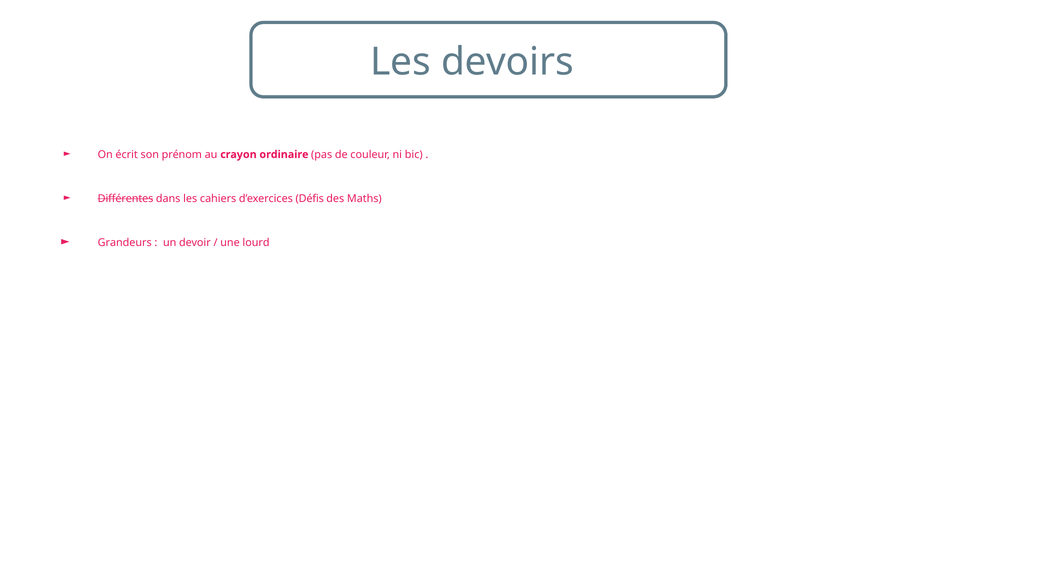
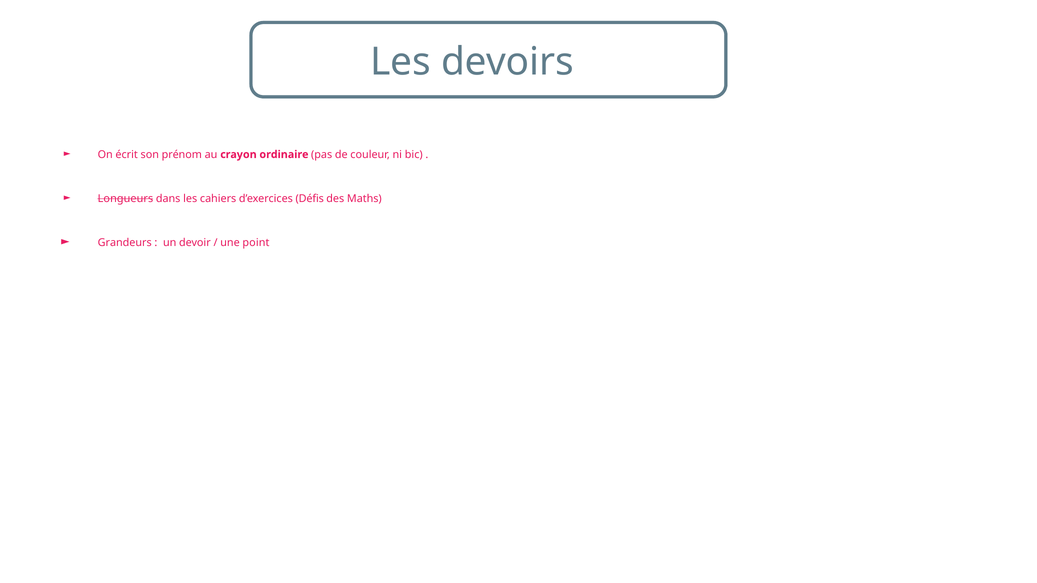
Différentes: Différentes -> Longueurs
lourd: lourd -> point
